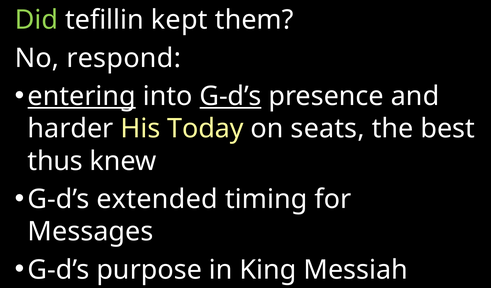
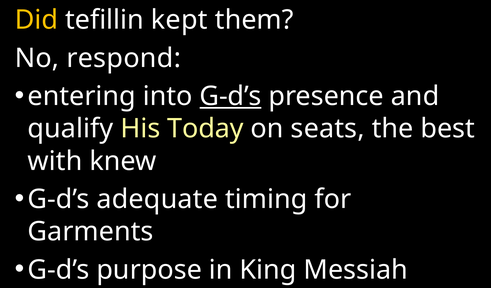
Did colour: light green -> yellow
entering underline: present -> none
harder: harder -> qualify
thus: thus -> with
extended: extended -> adequate
Messages: Messages -> Garments
